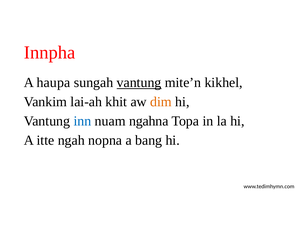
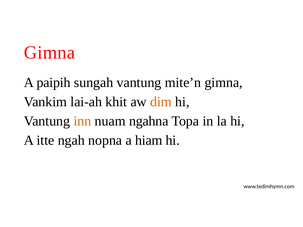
Innpha at (50, 53): Innpha -> Gimna
haupa: haupa -> paipih
vantung at (139, 83) underline: present -> none
mite’n kikhel: kikhel -> gimna
inn colour: blue -> orange
bang: bang -> hiam
